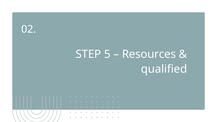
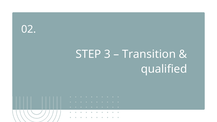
5: 5 -> 3
Resources: Resources -> Transition
